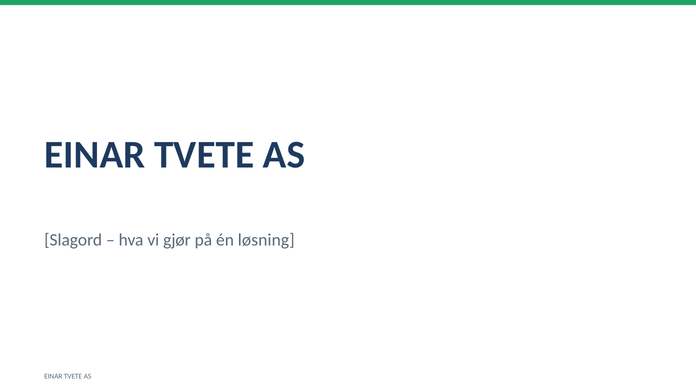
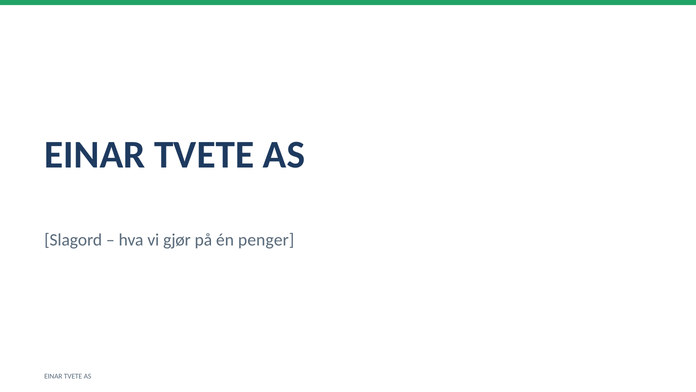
løsning: løsning -> penger
